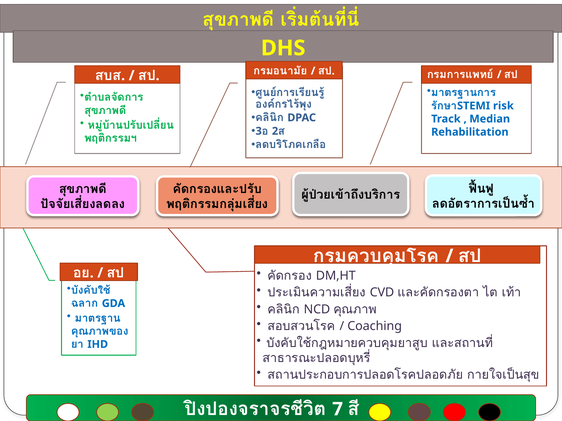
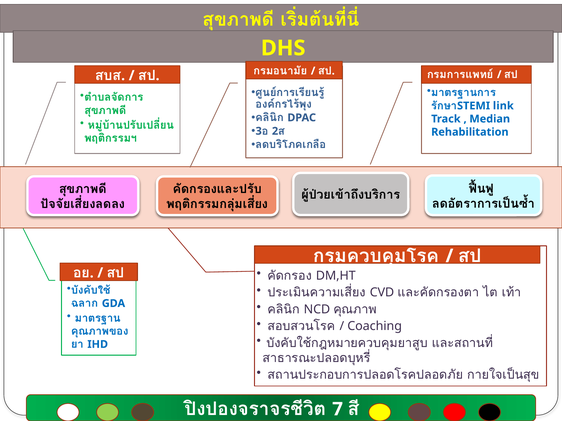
risk: risk -> link
